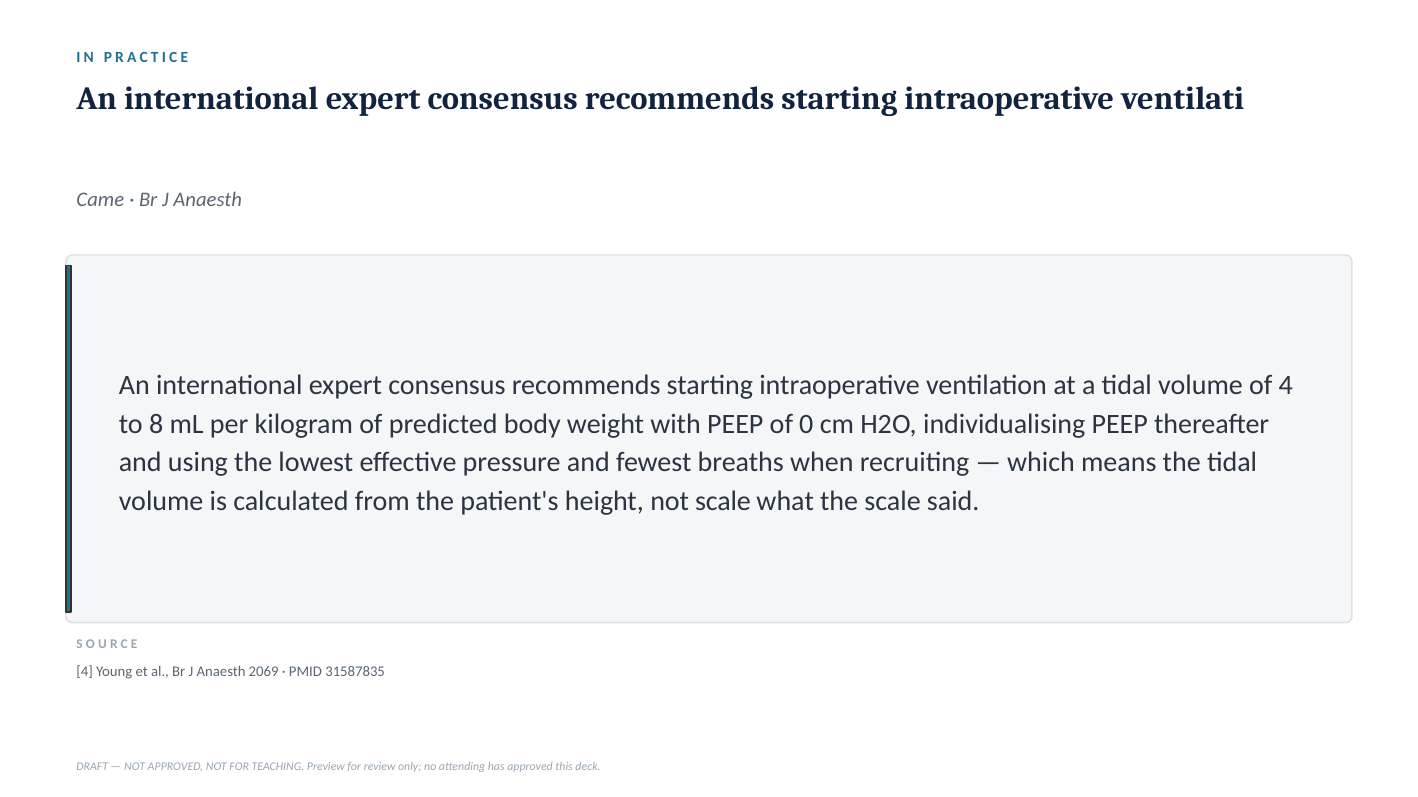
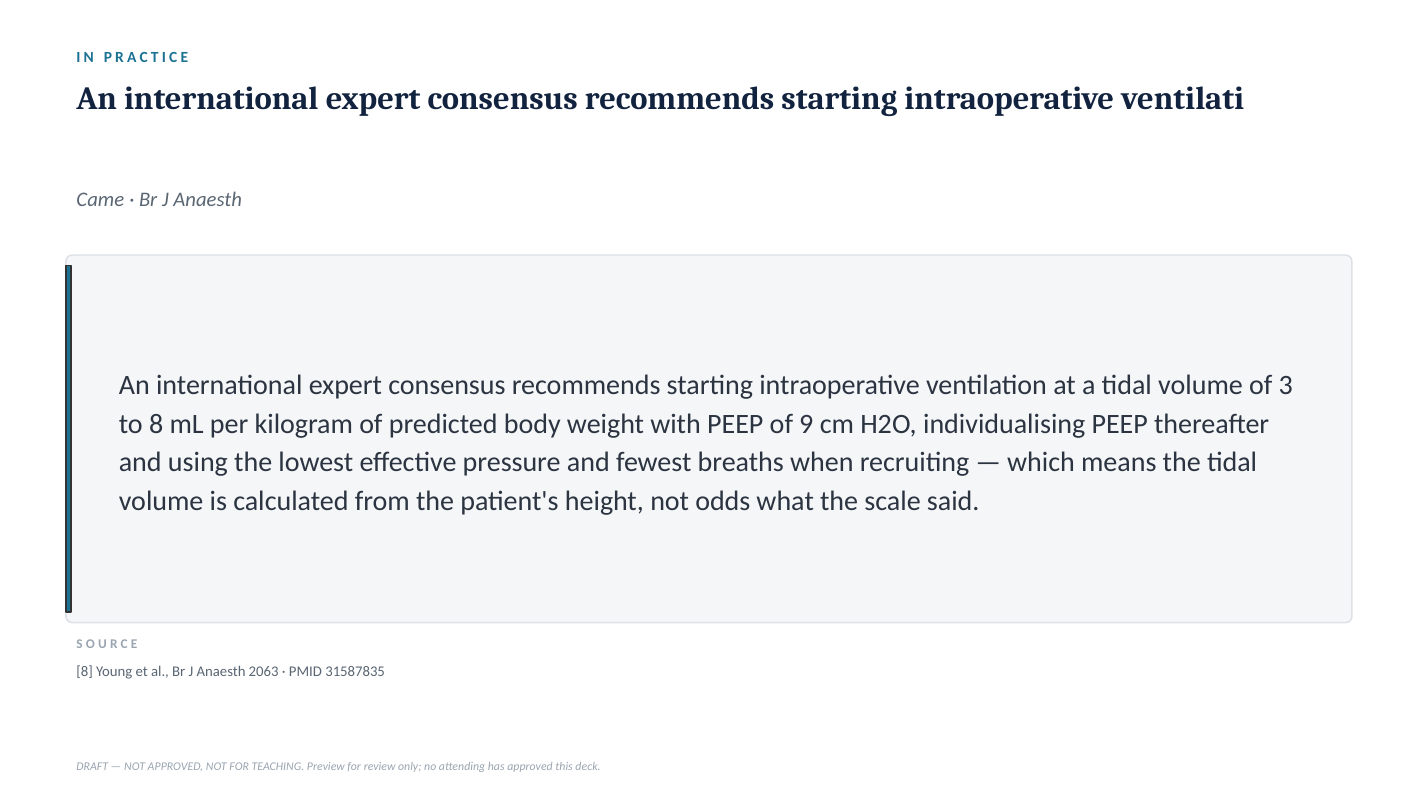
of 4: 4 -> 3
0: 0 -> 9
not scale: scale -> odds
4 at (85, 672): 4 -> 8
2069: 2069 -> 2063
